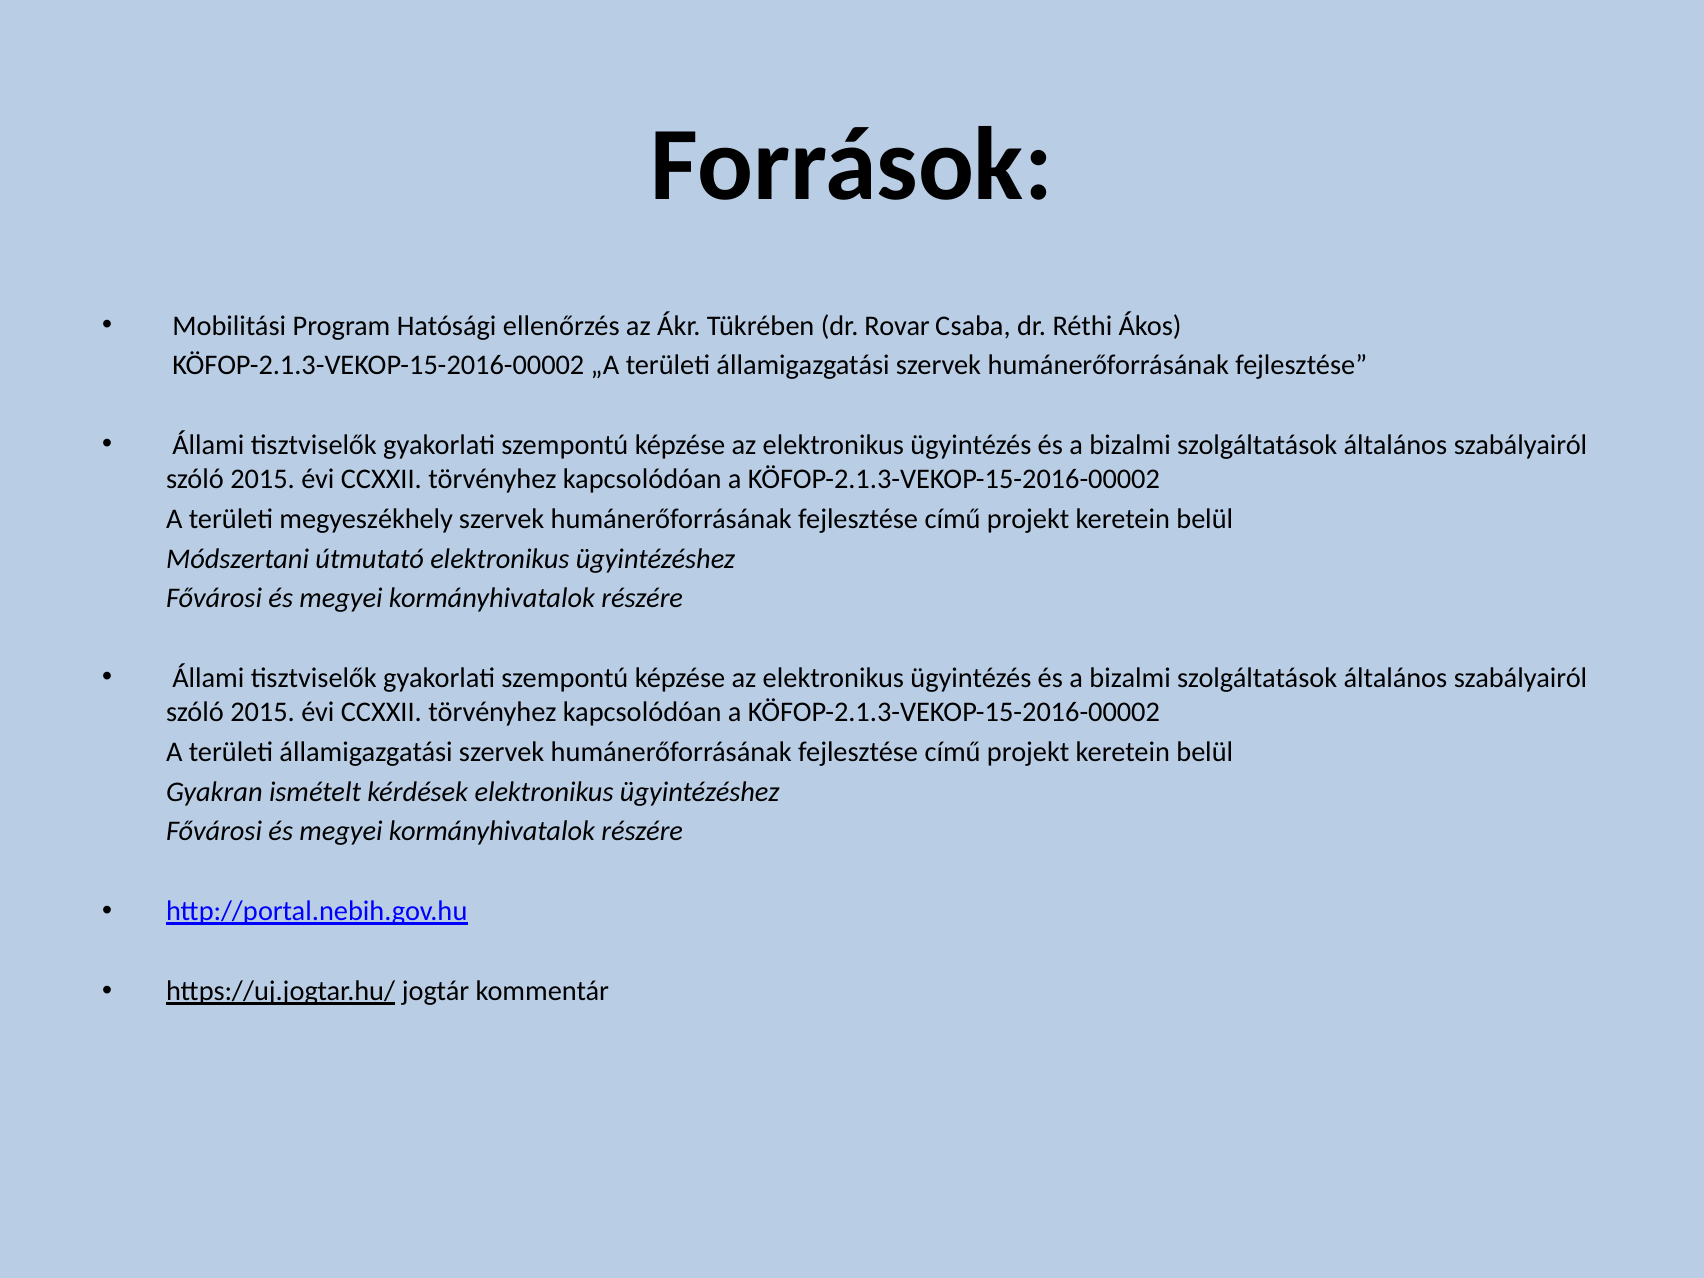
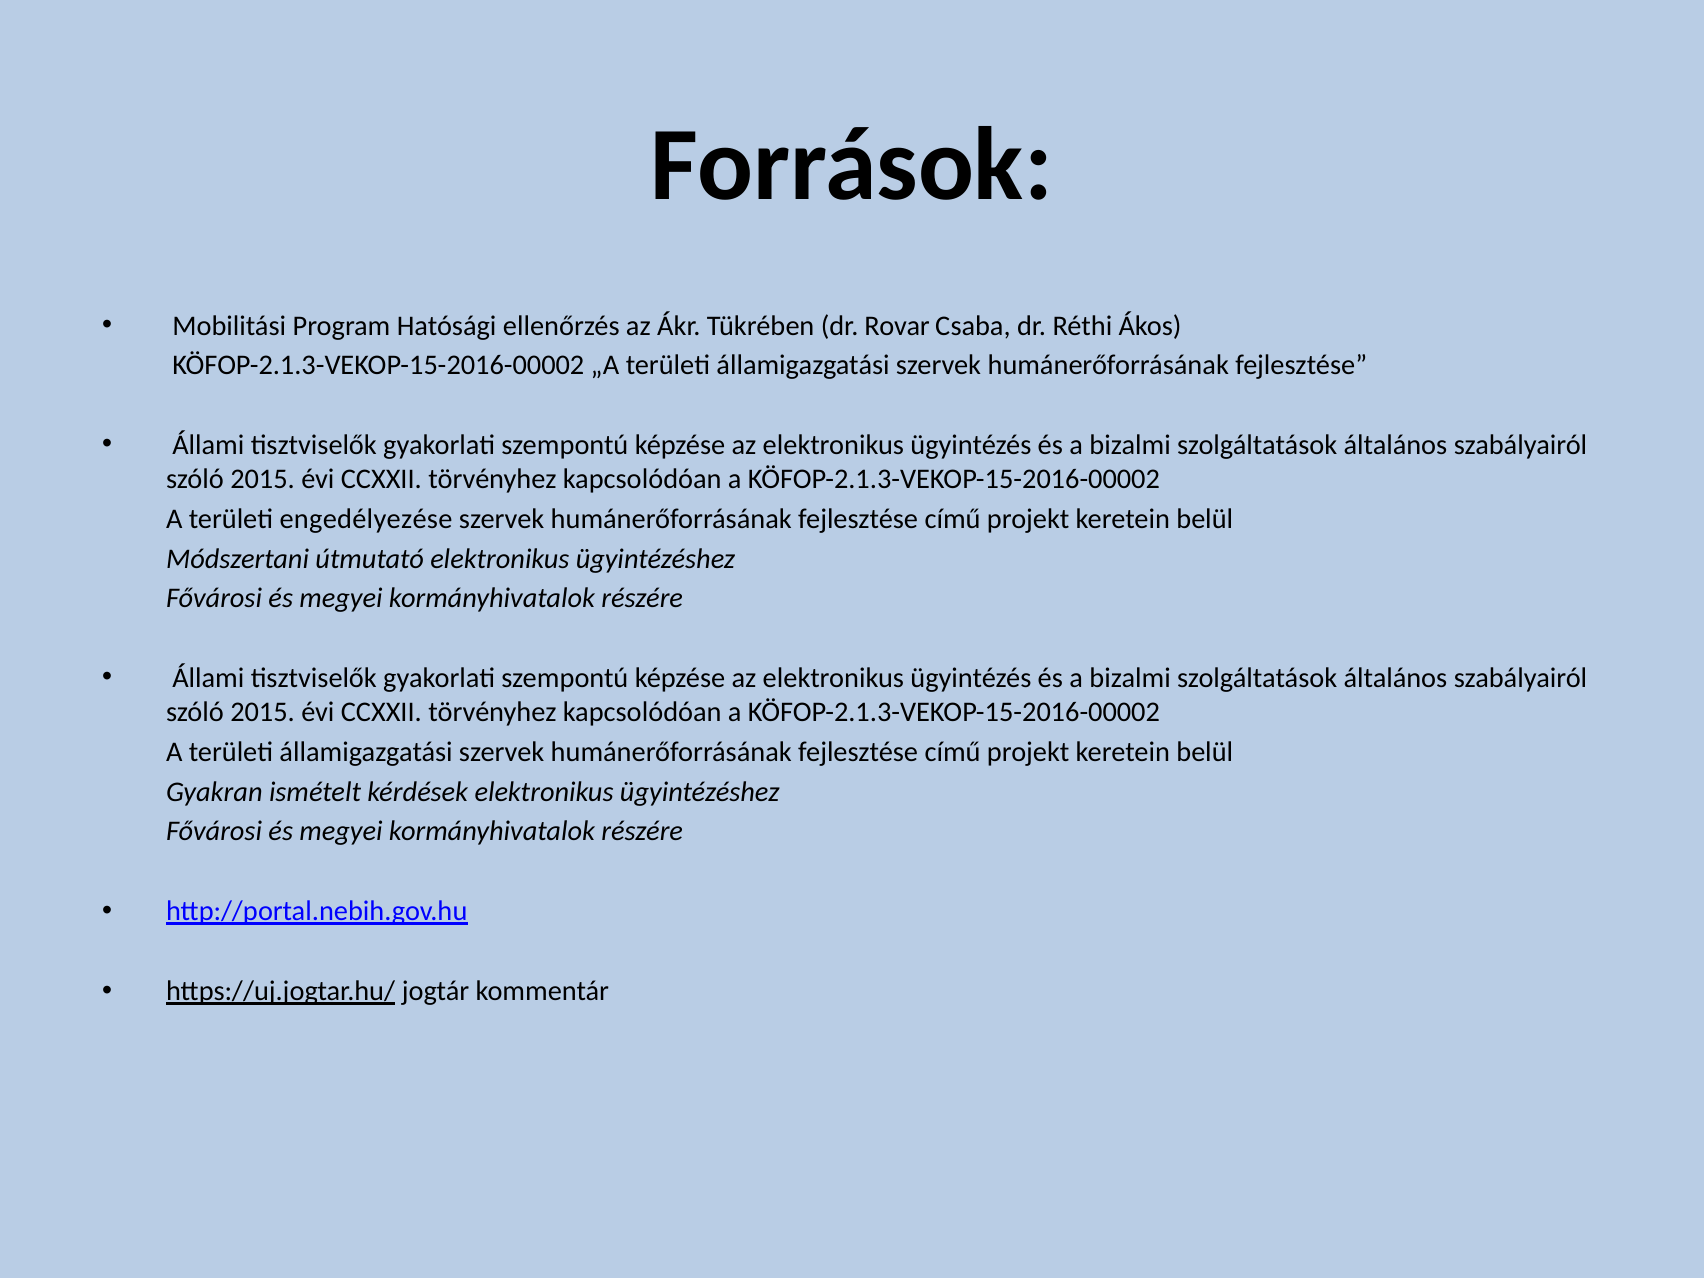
megyeszékhely: megyeszékhely -> engedélyezése
